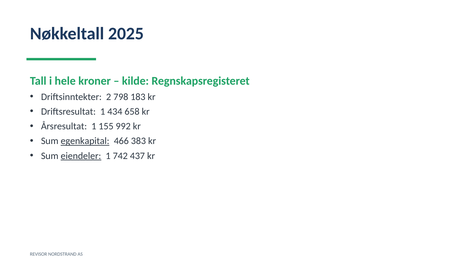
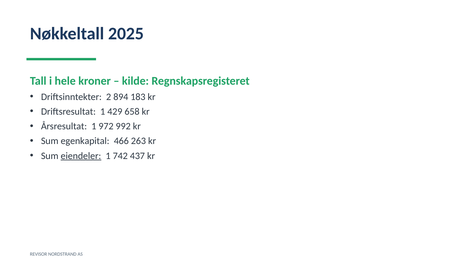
798: 798 -> 894
434: 434 -> 429
155: 155 -> 972
egenkapital underline: present -> none
383: 383 -> 263
